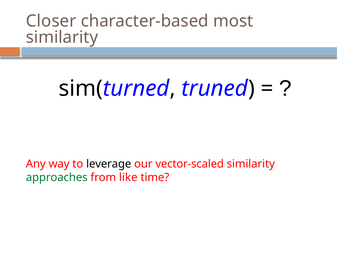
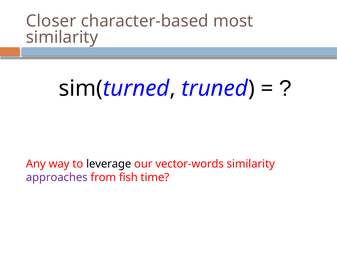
vector-scaled: vector-scaled -> vector-words
approaches colour: green -> purple
like: like -> fish
